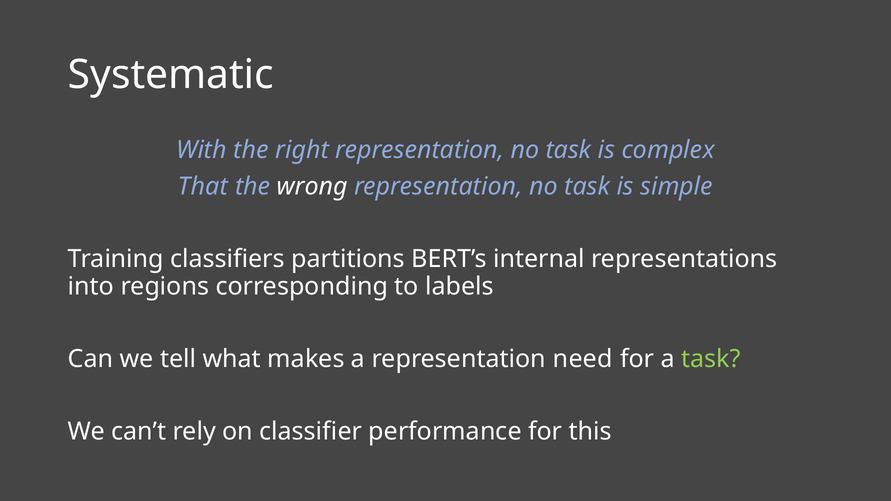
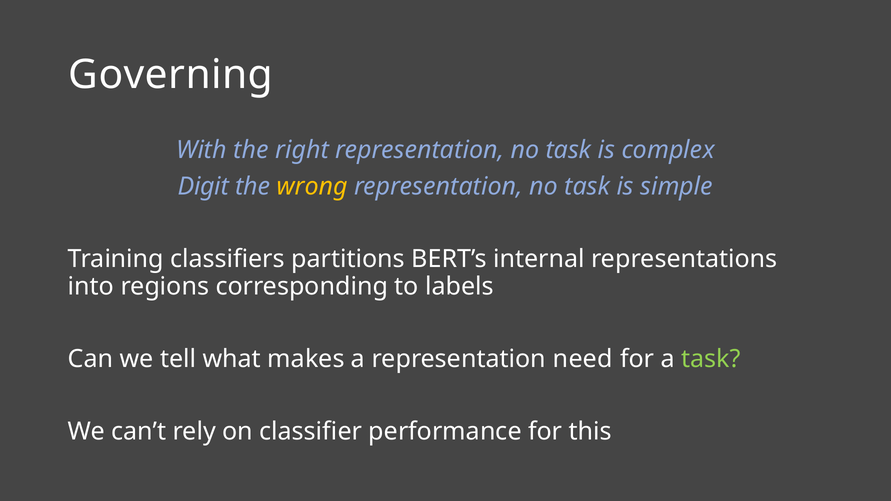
Systematic: Systematic -> Governing
That: That -> Digit
wrong colour: white -> yellow
